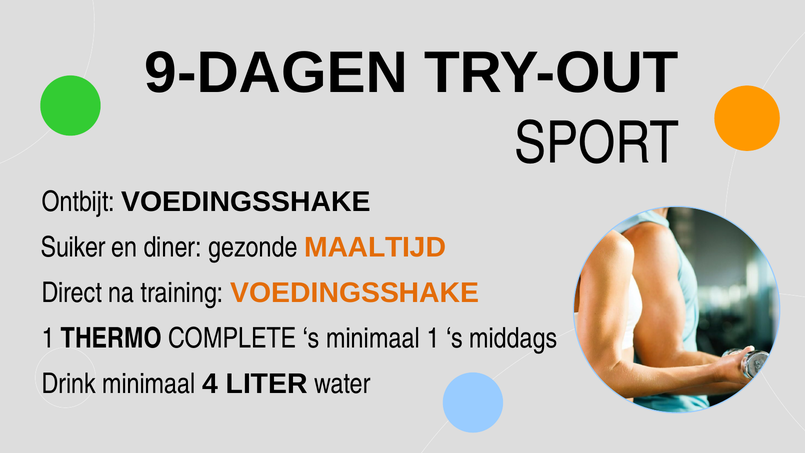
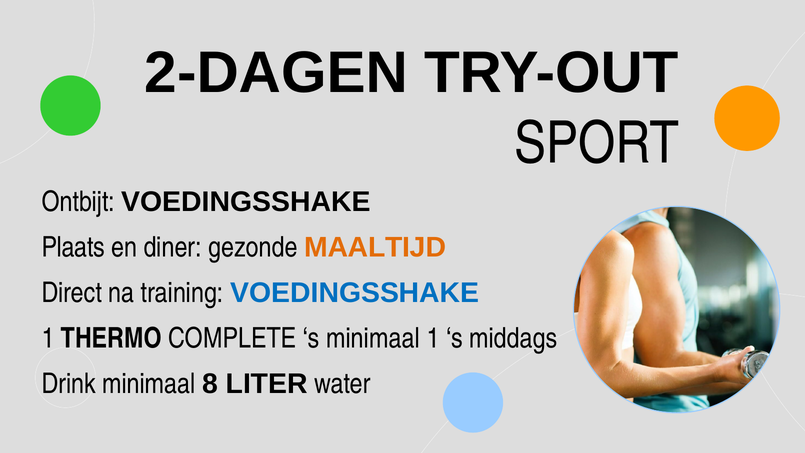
9-DAGEN: 9-DAGEN -> 2-DAGEN
Suiker: Suiker -> Plaats
VOEDINGSSHAKE at (355, 293) colour: orange -> blue
4: 4 -> 8
